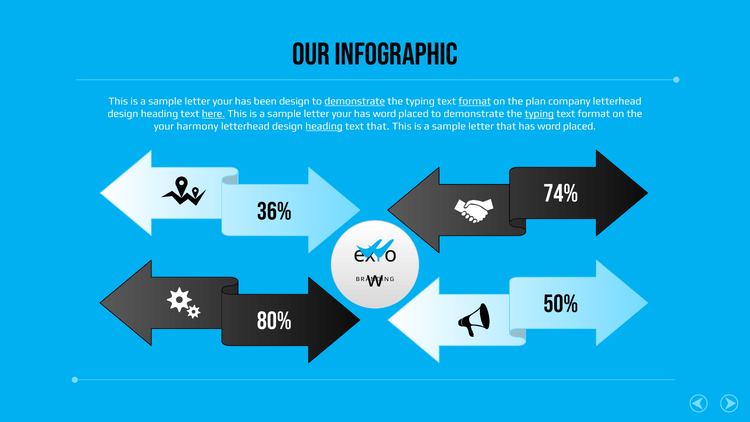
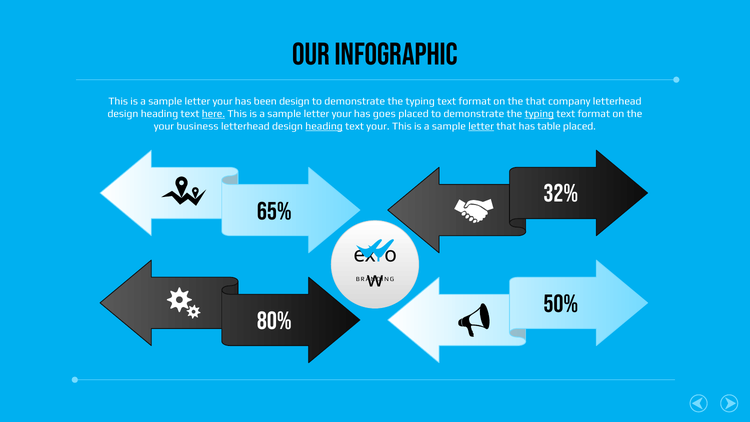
demonstrate at (355, 101) underline: present -> none
format at (475, 101) underline: present -> none
the plan: plan -> that
word at (384, 114): word -> goes
harmony: harmony -> business
text that: that -> your
letter at (481, 126) underline: none -> present
that has word: word -> table
74%: 74% -> 32%
36%: 36% -> 65%
